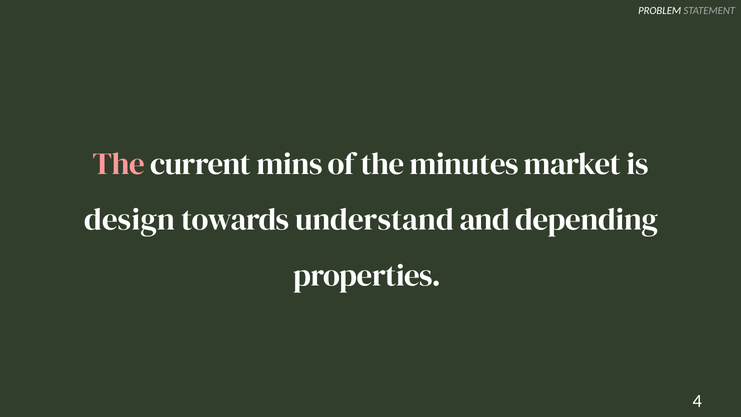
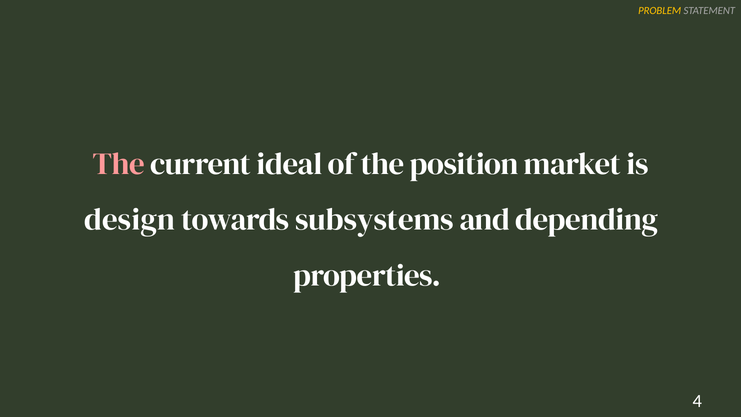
PROBLEM colour: white -> yellow
mins: mins -> ideal
minutes: minutes -> position
understand: understand -> subsystems
